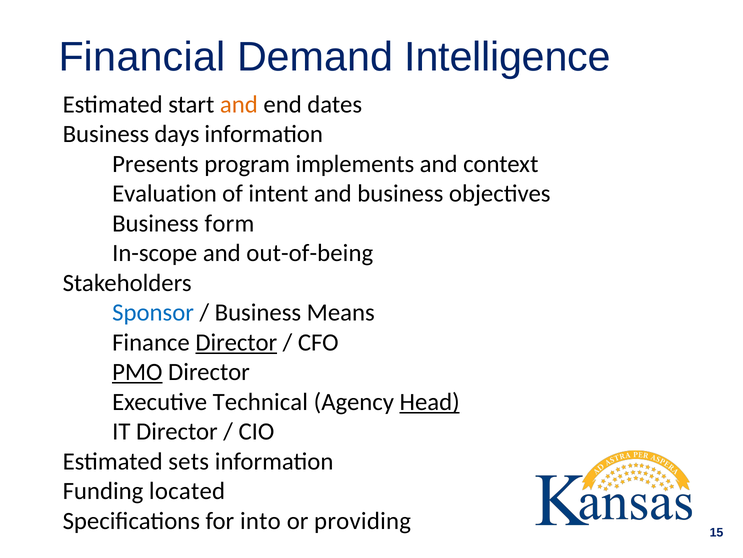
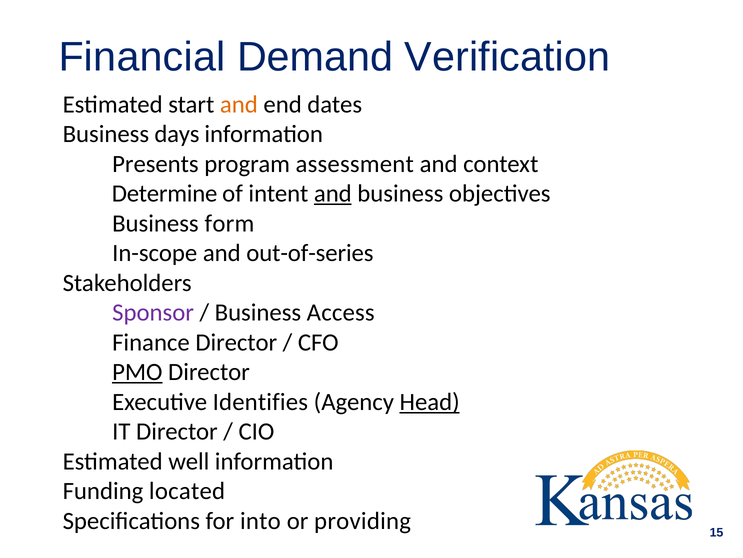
Intelligence: Intelligence -> Verification
implements: implements -> assessment
Evaluation: Evaluation -> Determine
and at (333, 193) underline: none -> present
out-of-being: out-of-being -> out-of-series
Sponsor colour: blue -> purple
Means: Means -> Access
Director at (236, 342) underline: present -> none
Technical: Technical -> Identifies
sets: sets -> well
